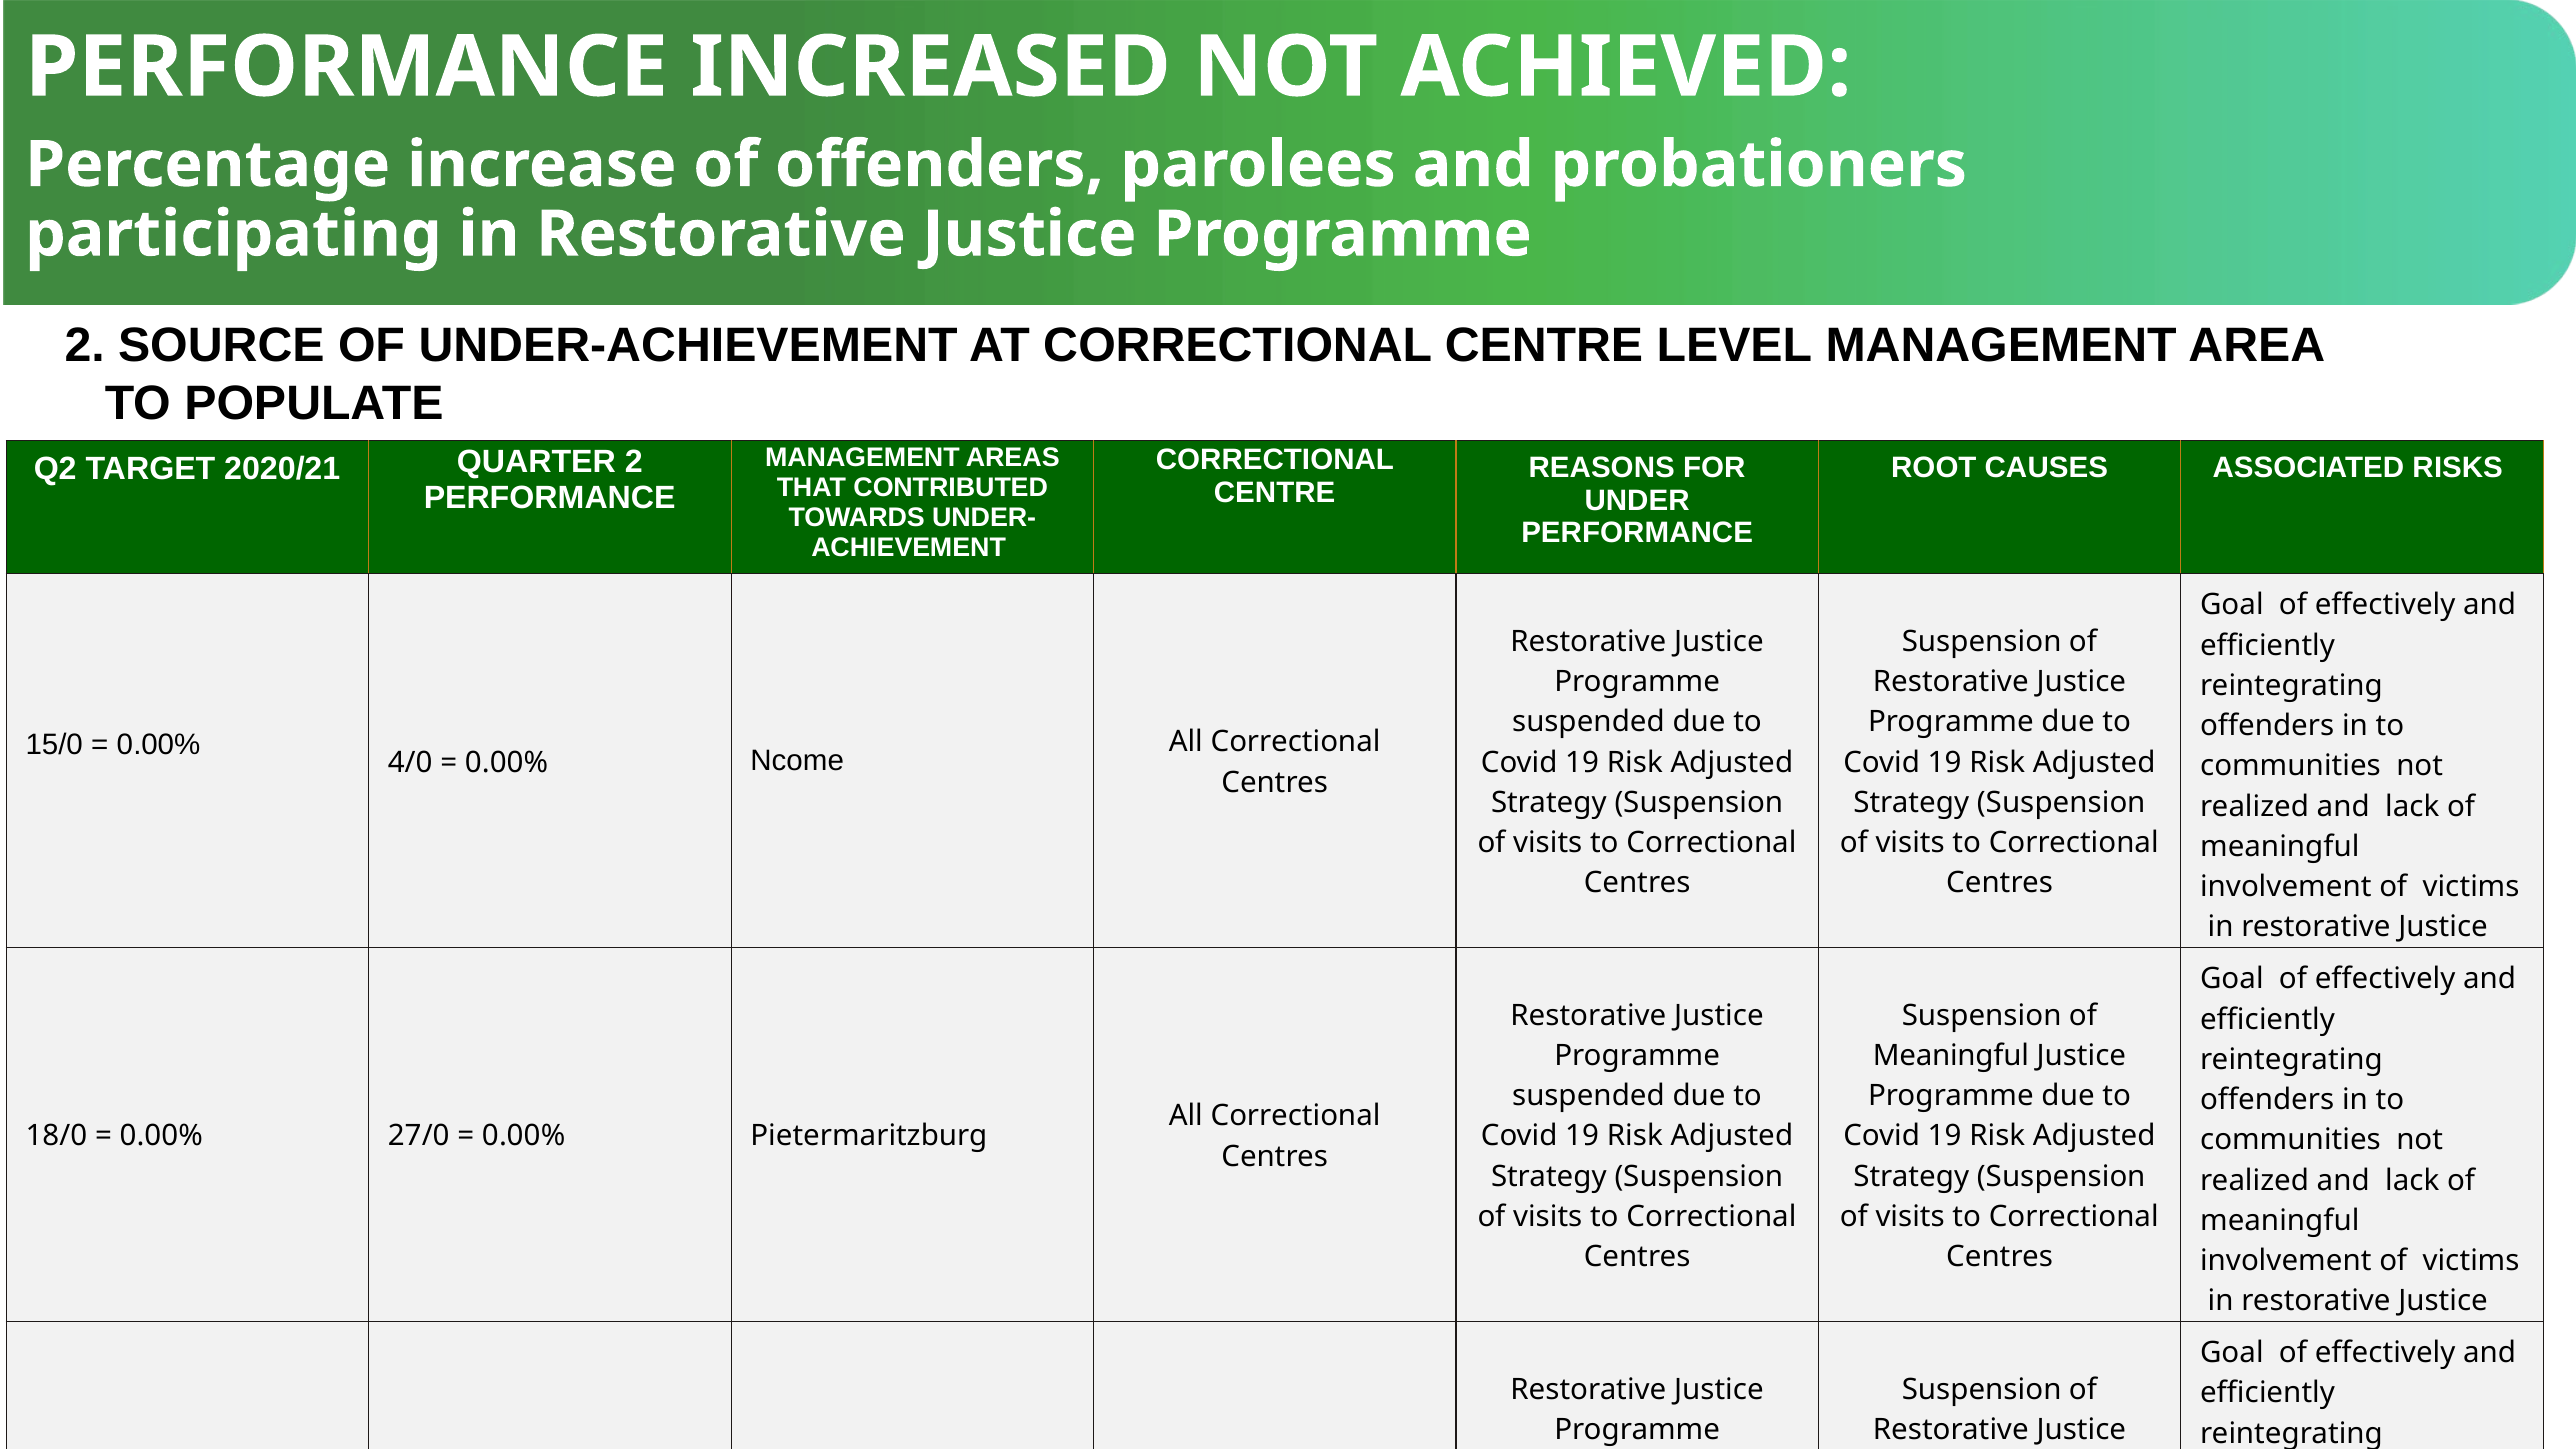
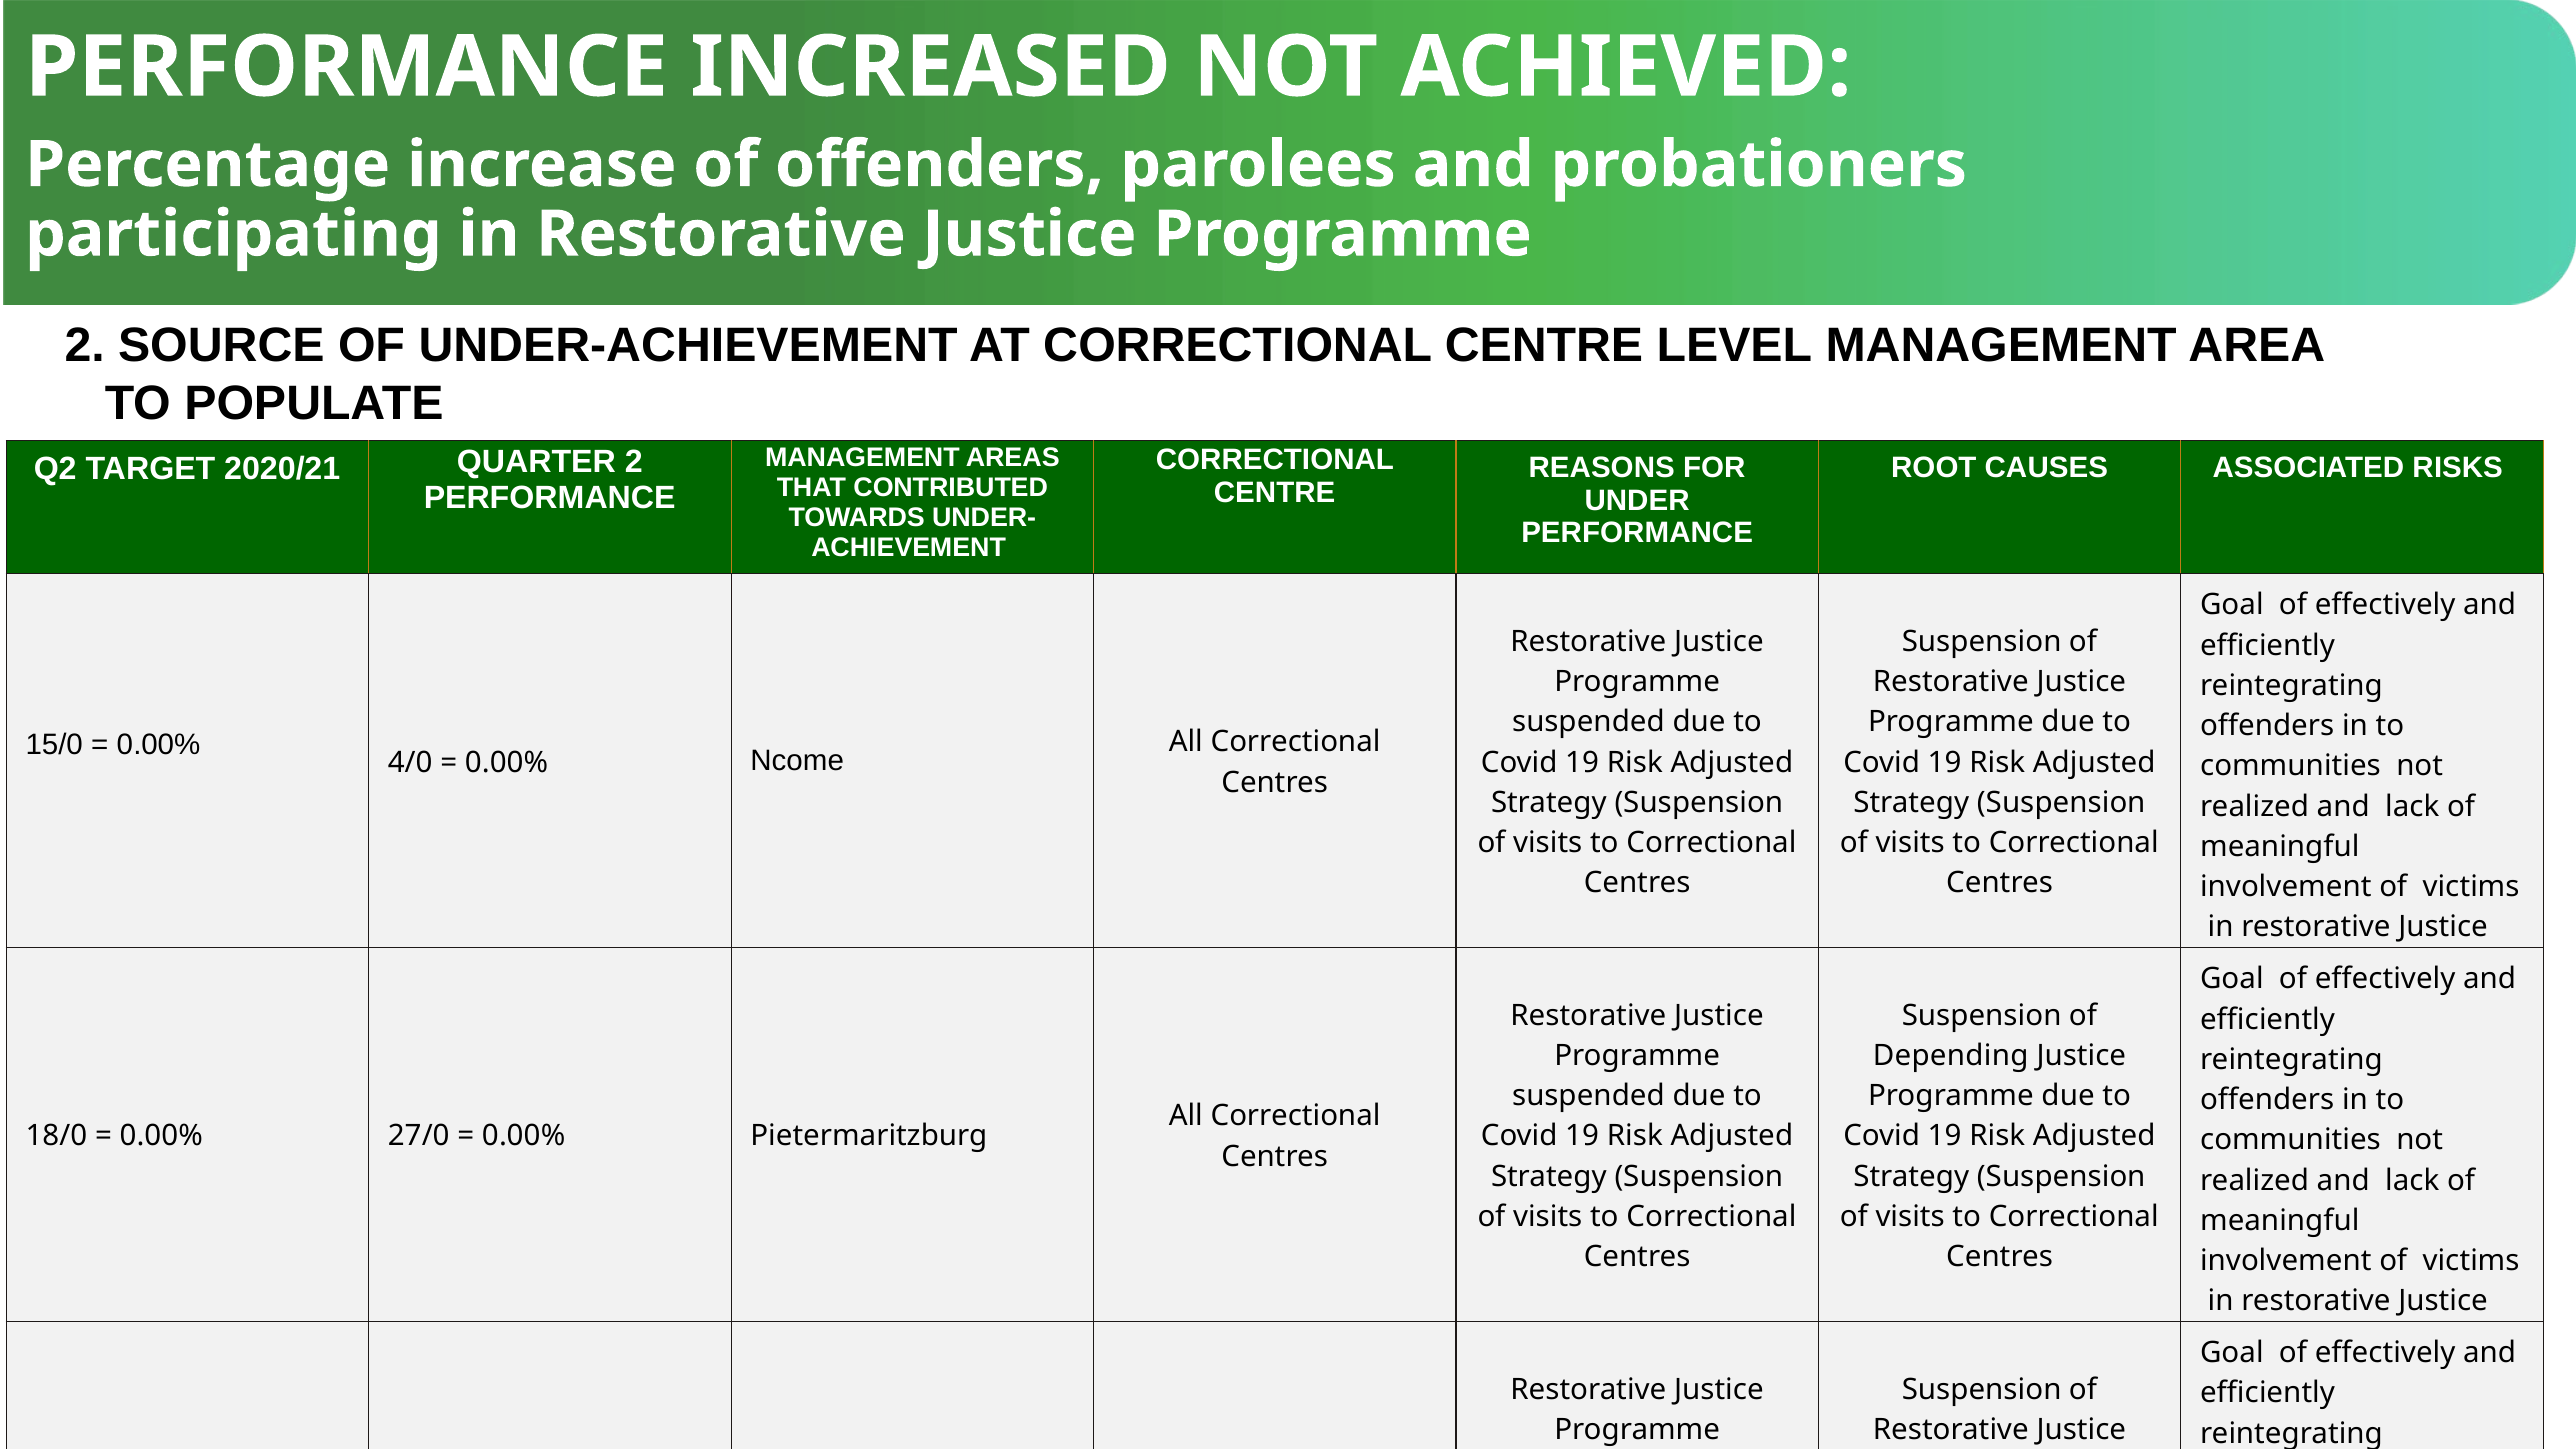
Meaningful at (1951, 1056): Meaningful -> Depending
